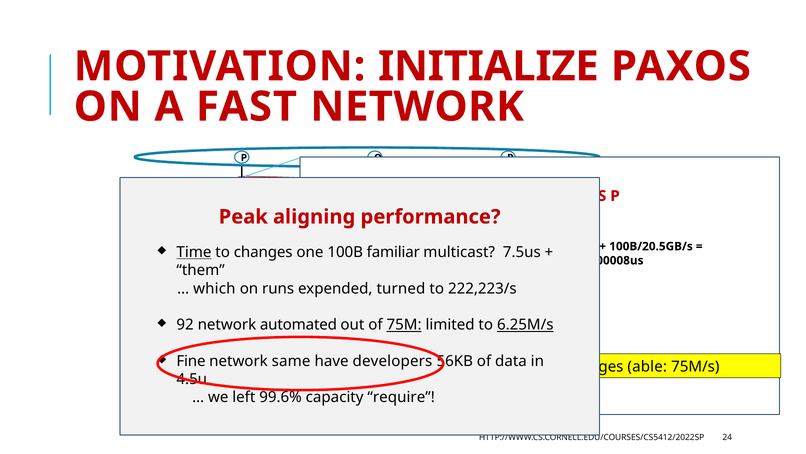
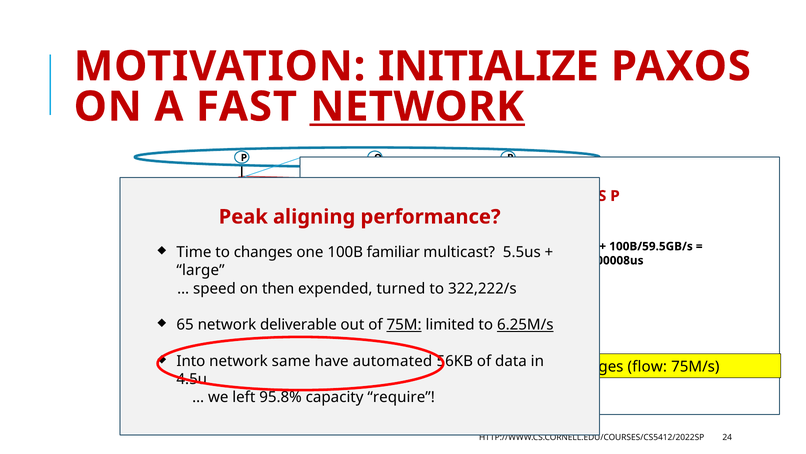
NETWORK at (417, 107) underline: none -> present
Time underline: present -> none
7.5us: 7.5us -> 5.5us
100B/20.5GB/s: 100B/20.5GB/s -> 100B/59.5GB/s
them: them -> large
which: which -> speed
runs: runs -> then
222,223/s: 222,223/s -> 322,222/s
92: 92 -> 65
automated: automated -> deliverable
Fine: Fine -> Into
developers: developers -> automated
able: able -> flow
99.6%: 99.6% -> 95.8%
